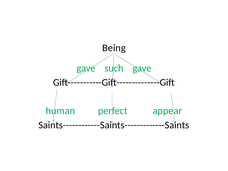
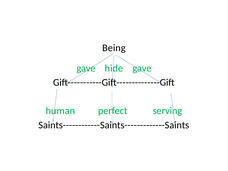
such: such -> hide
appear: appear -> serving
